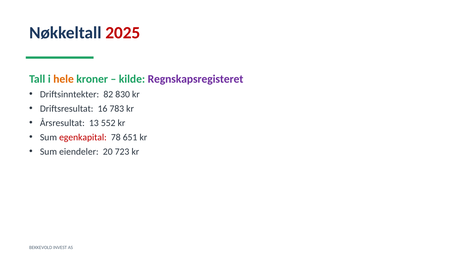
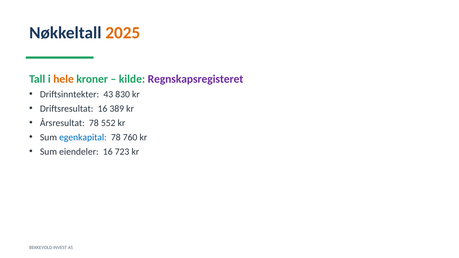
2025 colour: red -> orange
82: 82 -> 43
783: 783 -> 389
Årsresultat 13: 13 -> 78
egenkapital colour: red -> blue
651: 651 -> 760
eiendeler 20: 20 -> 16
